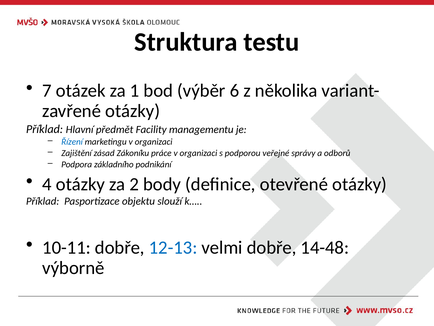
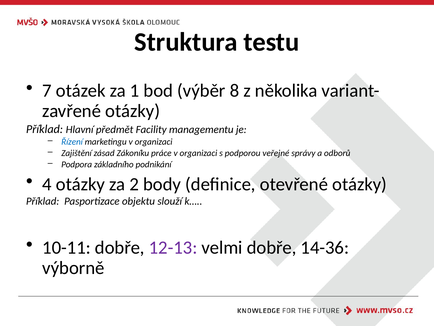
6: 6 -> 8
12-13 colour: blue -> purple
14-48: 14-48 -> 14-36
